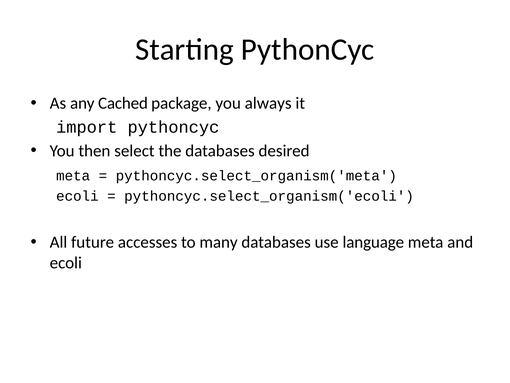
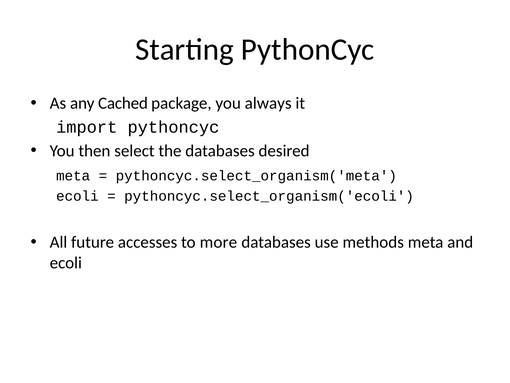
many: many -> more
language: language -> methods
